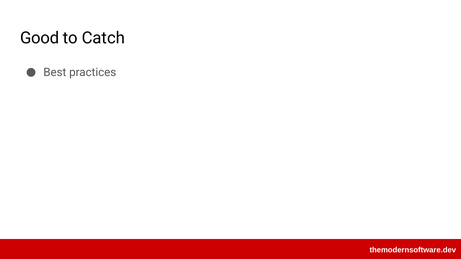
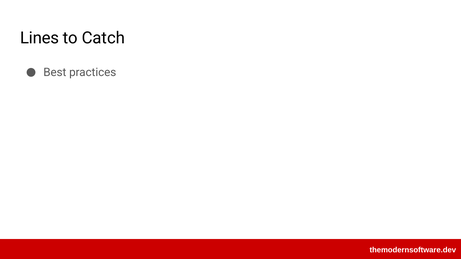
Good: Good -> Lines
